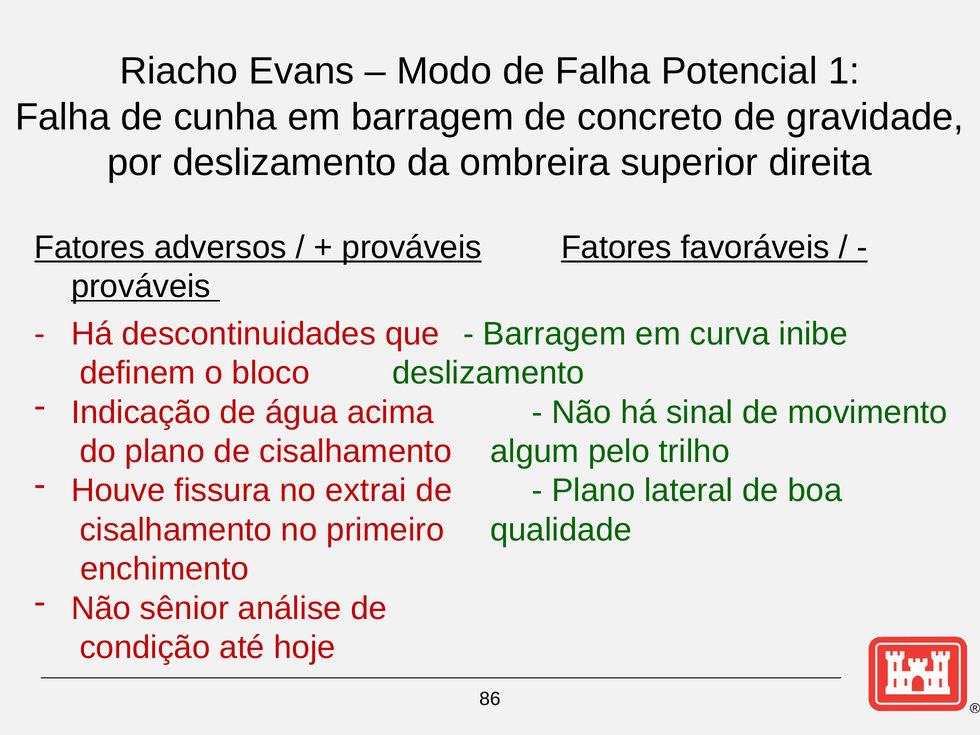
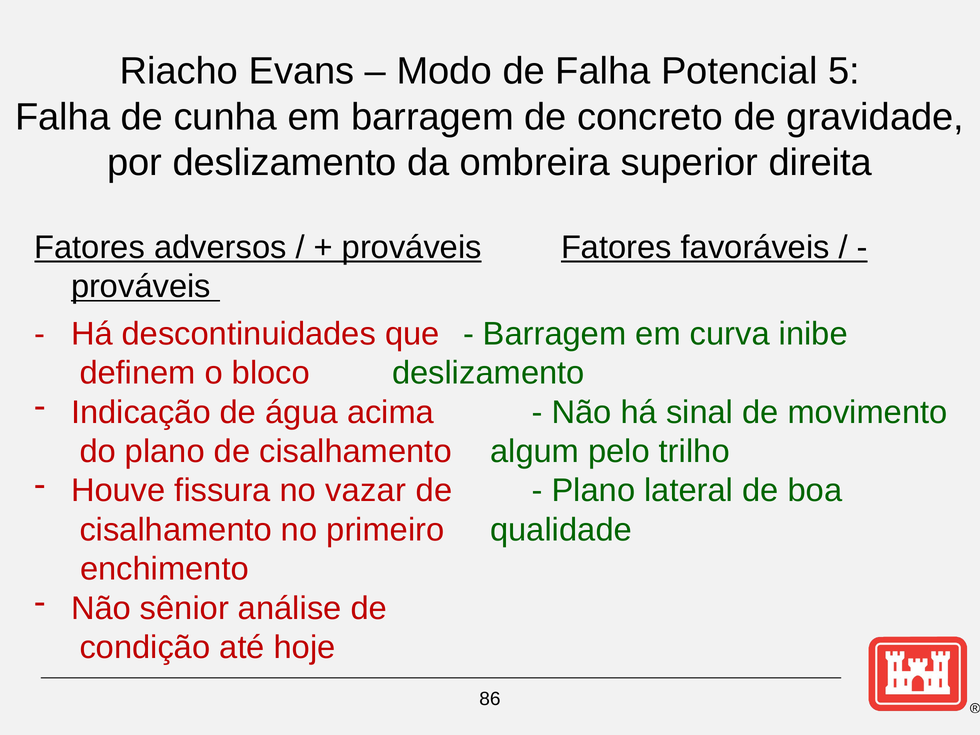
1: 1 -> 5
extrai: extrai -> vazar
